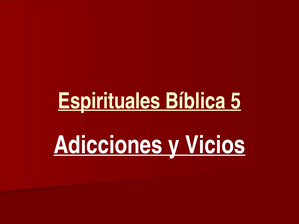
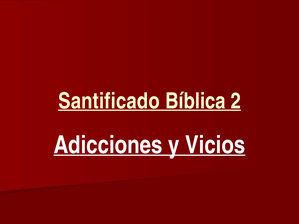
Espirituales: Espirituales -> Santificado
5: 5 -> 2
